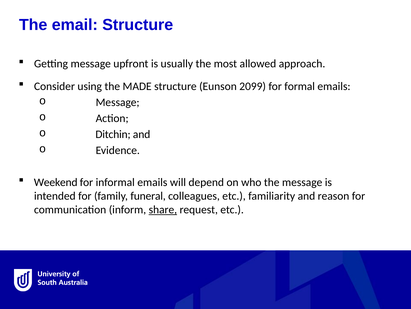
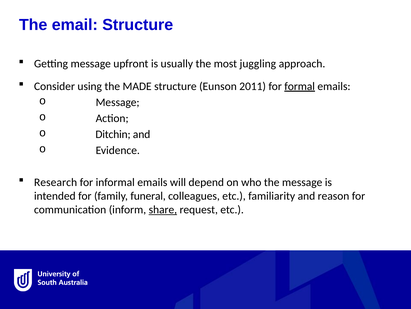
allowed: allowed -> juggling
2099: 2099 -> 2011
formal underline: none -> present
Weekend: Weekend -> Research
